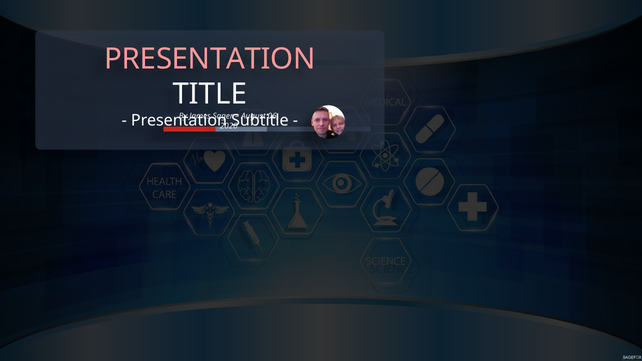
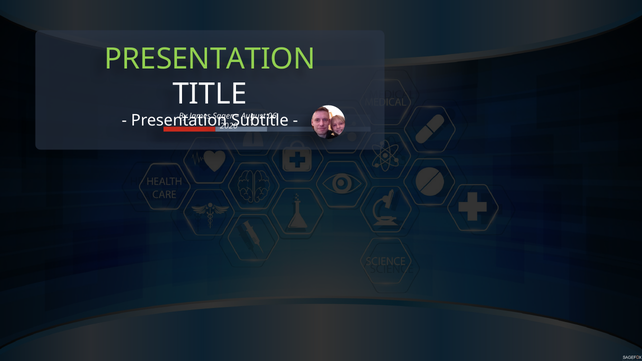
PRESENTATION at (210, 59) colour: pink -> light green
